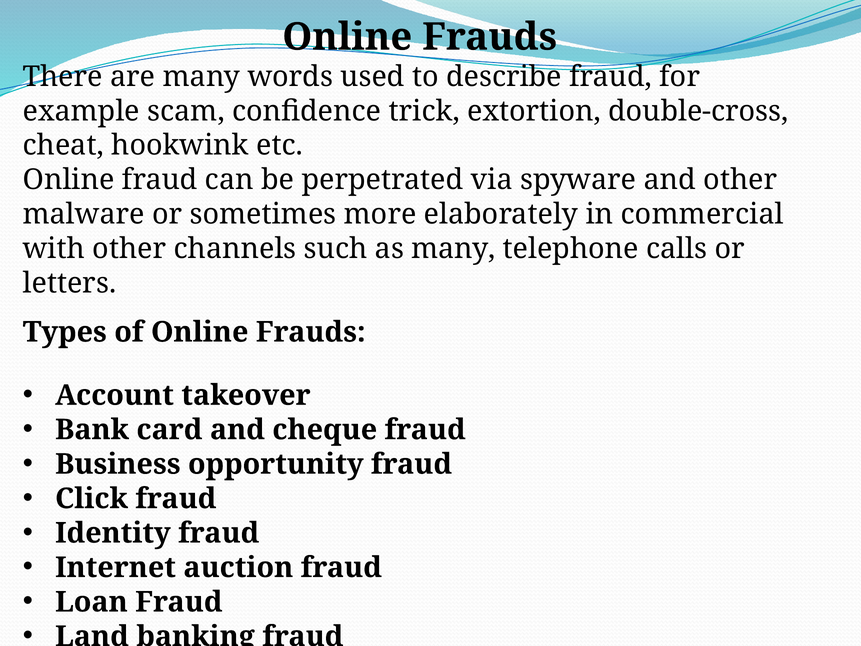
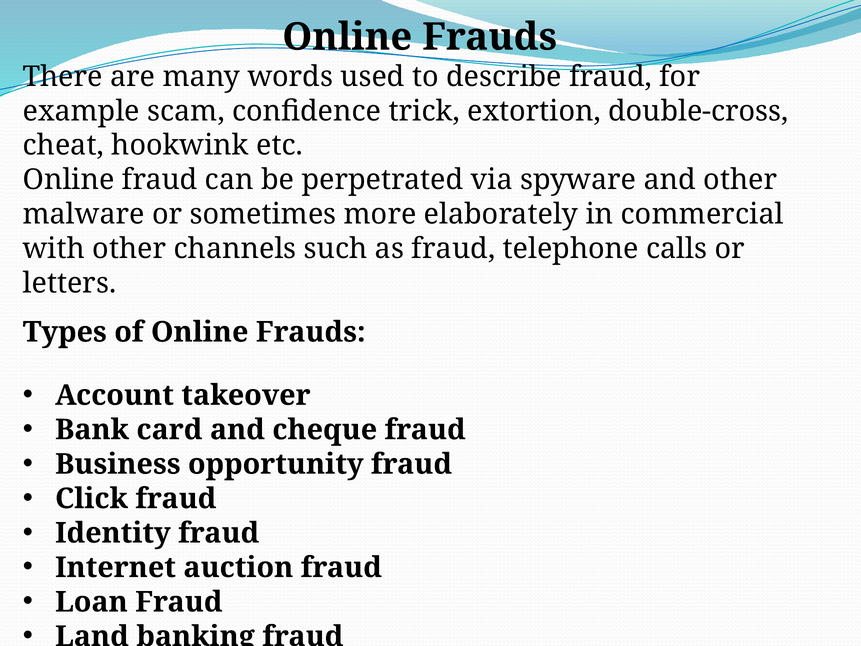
as many: many -> fraud
